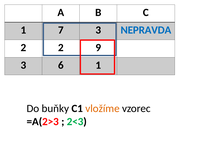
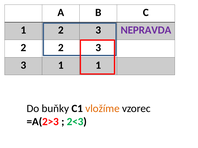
1 7: 7 -> 2
NEPRAVDA colour: blue -> purple
2 2 9: 9 -> 3
3 6: 6 -> 1
